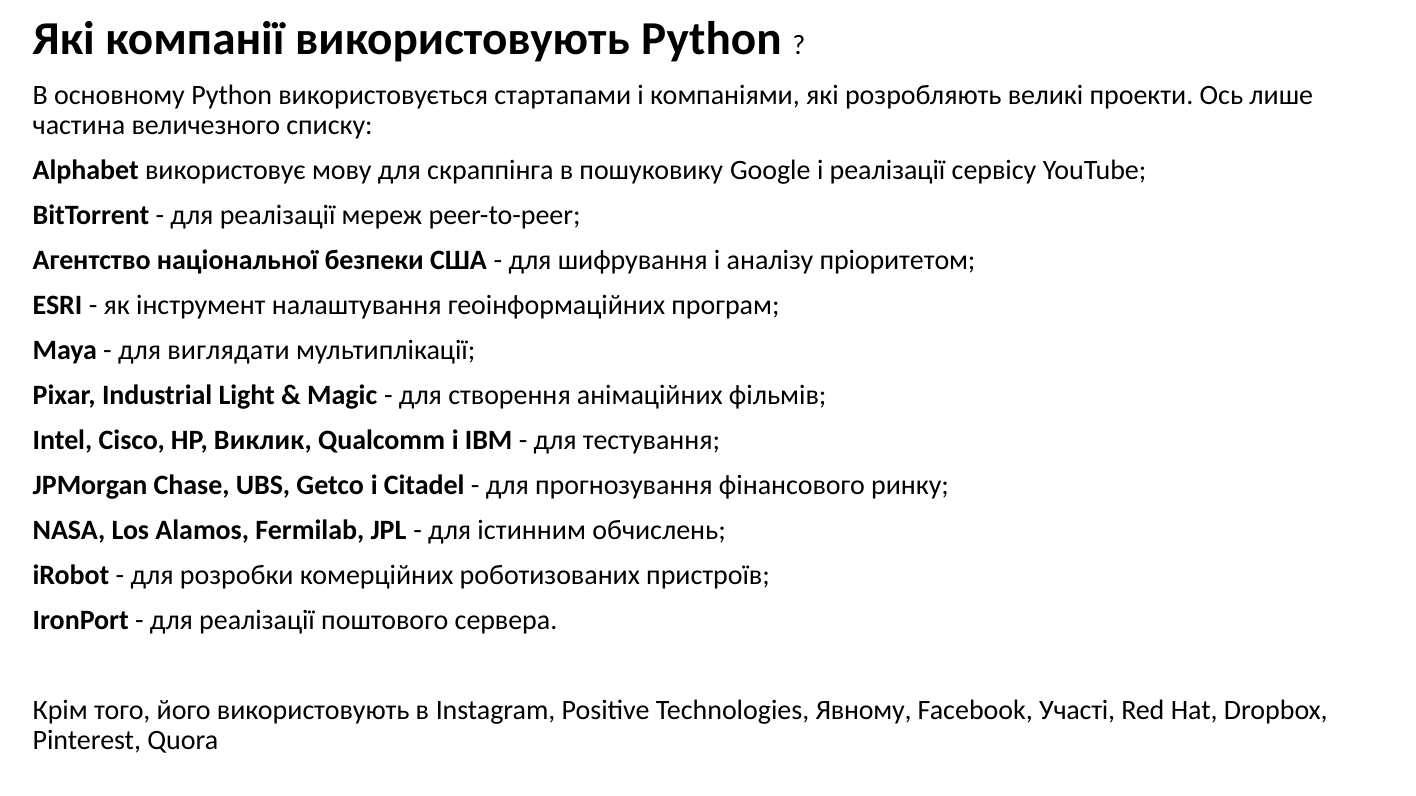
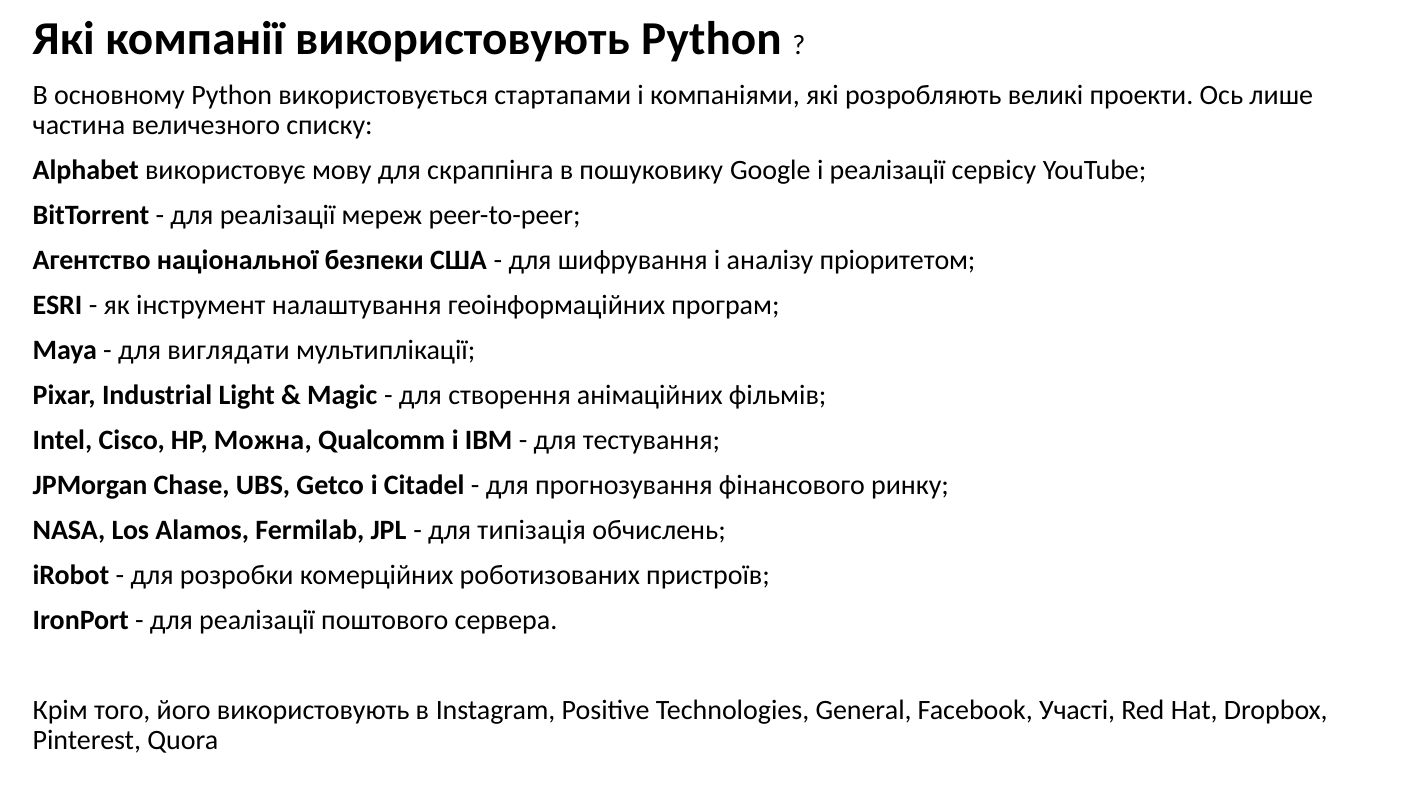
Виклик: Виклик -> Можна
істинним: істинним -> типізація
Явному: Явному -> General
